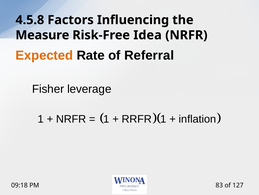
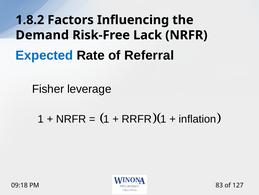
4.5.8: 4.5.8 -> 1.8.2
Measure: Measure -> Demand
Idea: Idea -> Lack
Expected colour: orange -> blue
